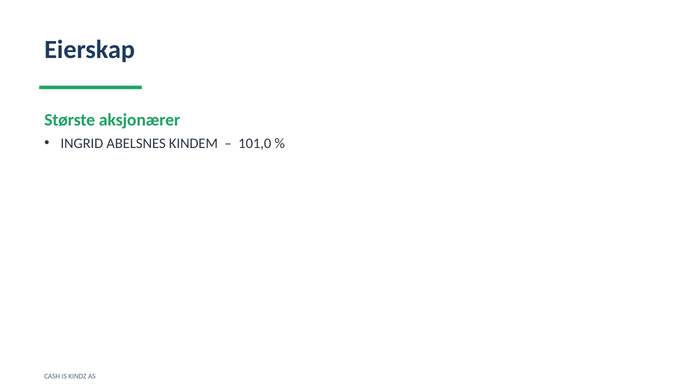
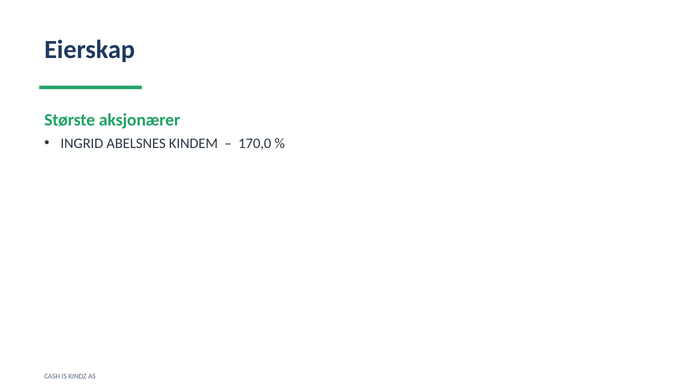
101,0: 101,0 -> 170,0
